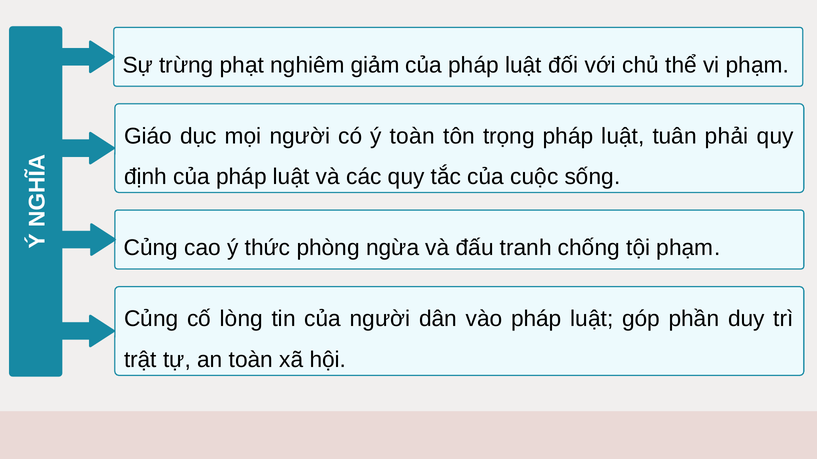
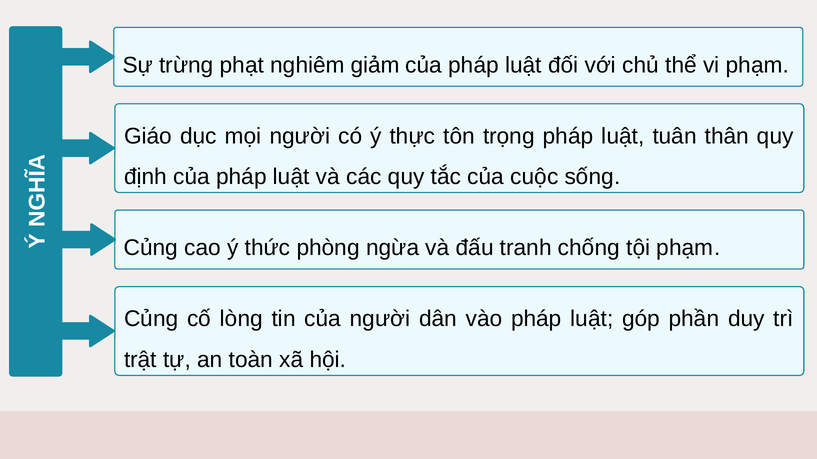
ý toàn: toàn -> thực
phải: phải -> thân
